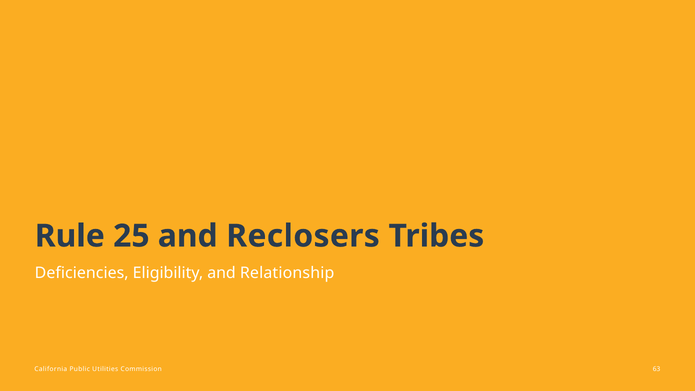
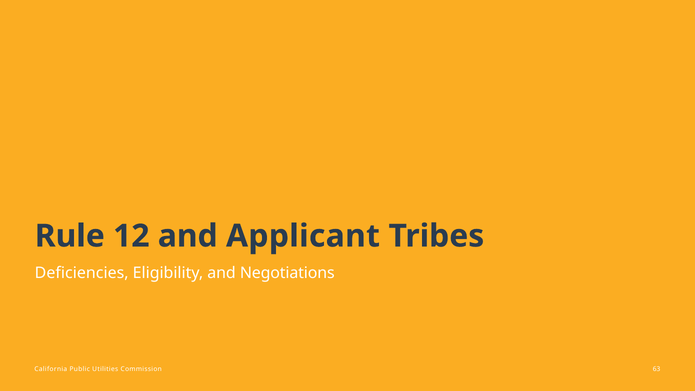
25: 25 -> 12
Reclosers: Reclosers -> Applicant
Relationship: Relationship -> Negotiations
